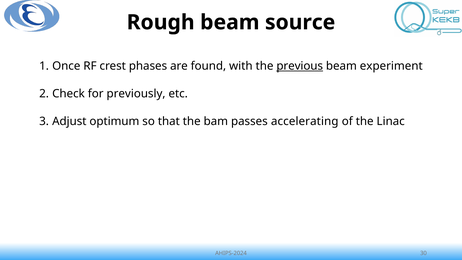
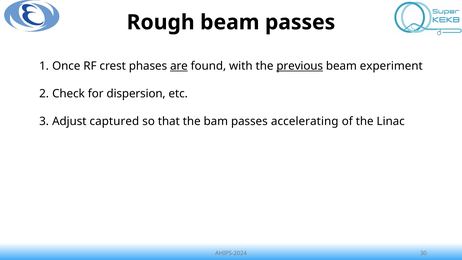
beam source: source -> passes
are underline: none -> present
previously: previously -> dispersion
optimum: optimum -> captured
